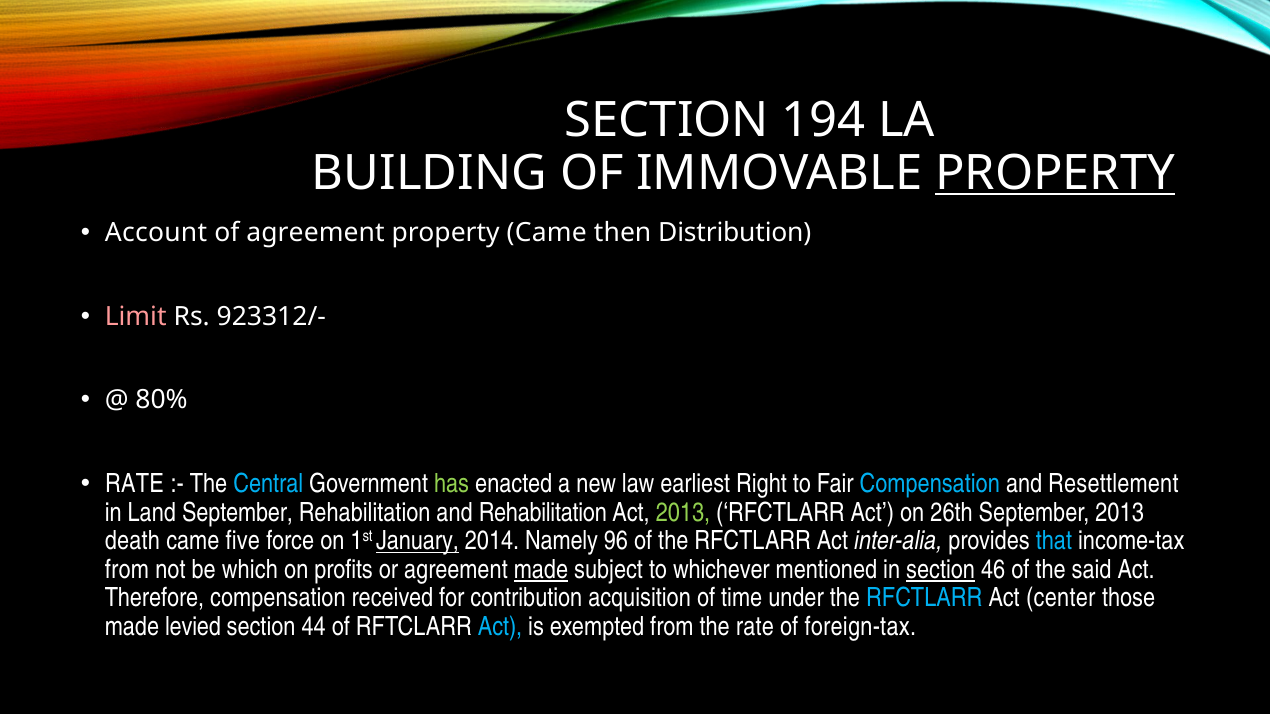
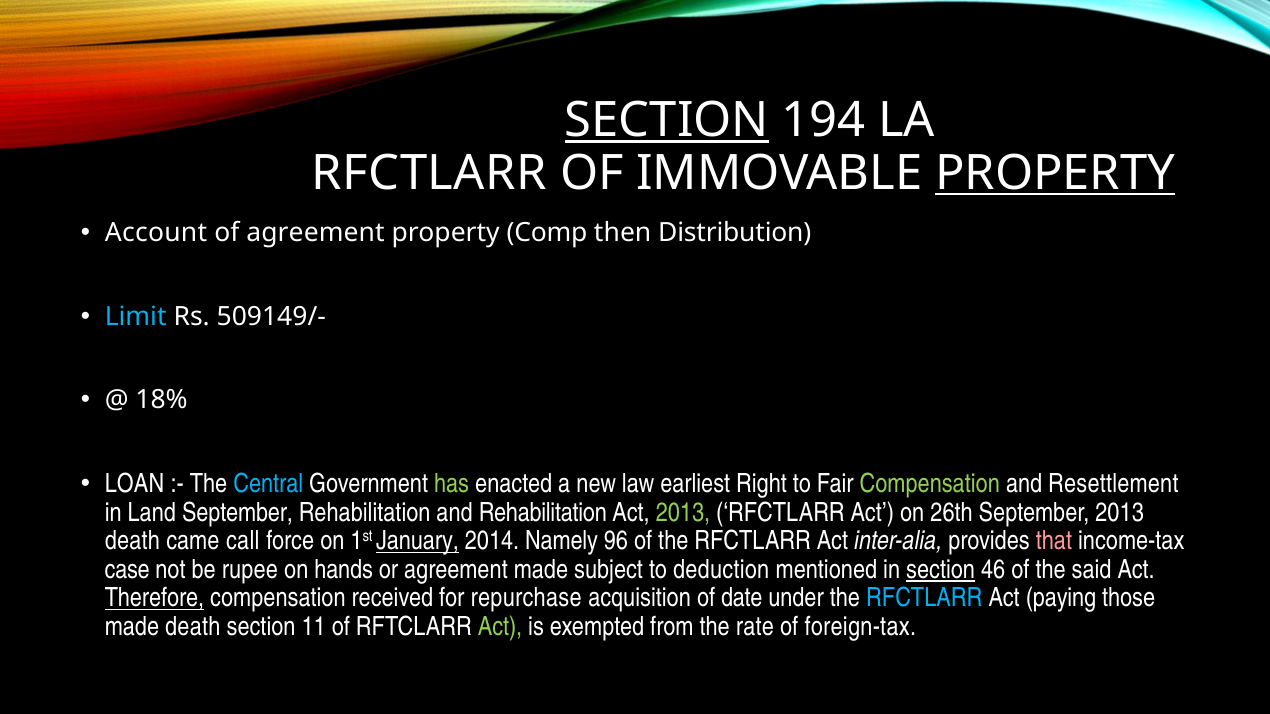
SECTION at (667, 120) underline: none -> present
BUILDING at (430, 173): BUILDING -> RFCTLARR
property Came: Came -> Comp
Limit colour: pink -> light blue
923312/-: 923312/- -> 509149/-
80%: 80% -> 18%
RATE at (134, 484): RATE -> LOAN
Compensation at (930, 484) colour: light blue -> light green
five: five -> call
that colour: light blue -> pink
from at (127, 570): from -> case
which: which -> rupee
profits: profits -> hands
made at (541, 570) underline: present -> none
whichever: whichever -> deduction
Therefore underline: none -> present
contribution: contribution -> repurchase
time: time -> date
center: center -> paying
made levied: levied -> death
44: 44 -> 11
Act at (500, 627) colour: light blue -> light green
